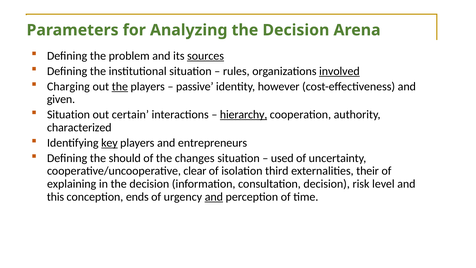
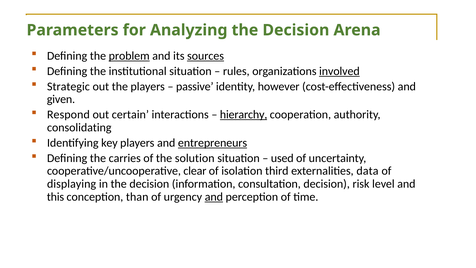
problem underline: none -> present
Charging: Charging -> Strategic
the at (120, 86) underline: present -> none
Situation at (68, 115): Situation -> Respond
characterized: characterized -> consolidating
key underline: present -> none
entrepreneurs underline: none -> present
should: should -> carries
changes: changes -> solution
their: their -> data
explaining: explaining -> displaying
ends: ends -> than
